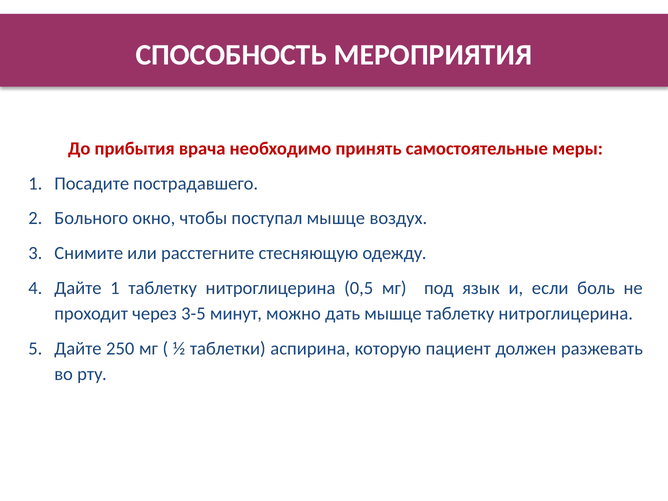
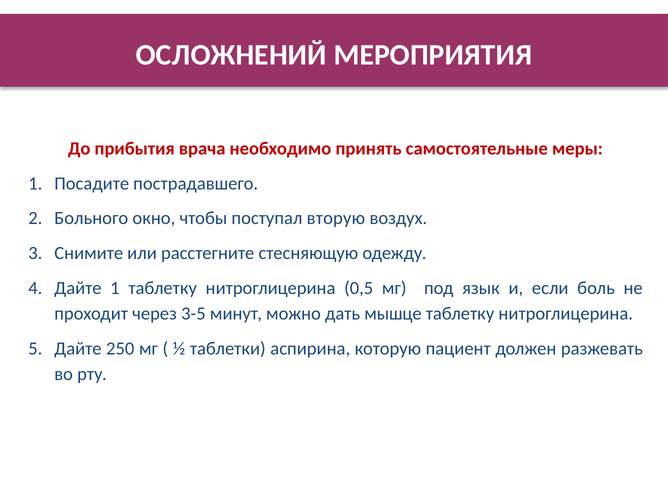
СПОСОБНОСТЬ: СПОСОБНОСТЬ -> ОСЛОЖНЕНИЙ
поступал мышце: мышце -> вторую
